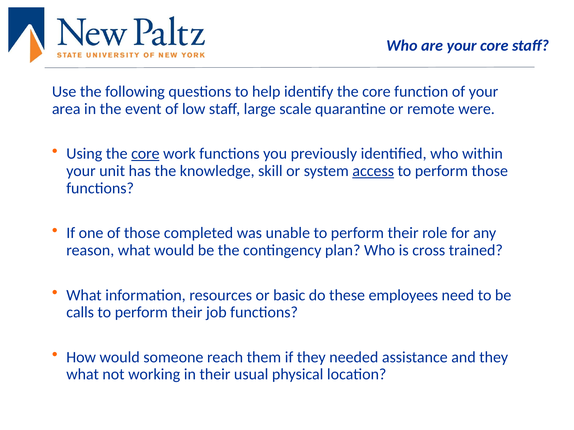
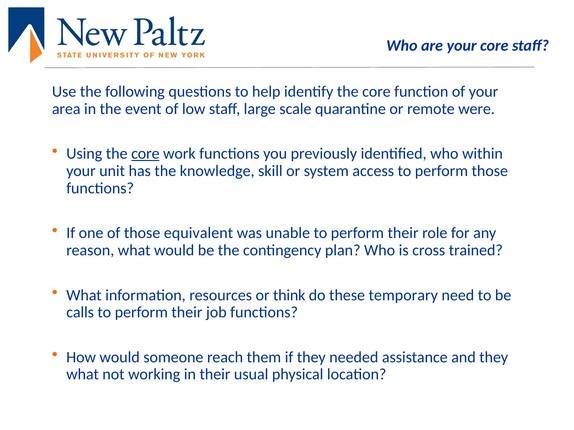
access underline: present -> none
completed: completed -> equivalent
basic: basic -> think
employees: employees -> temporary
